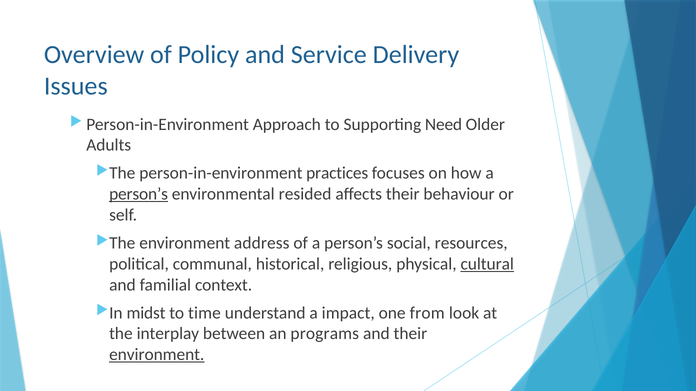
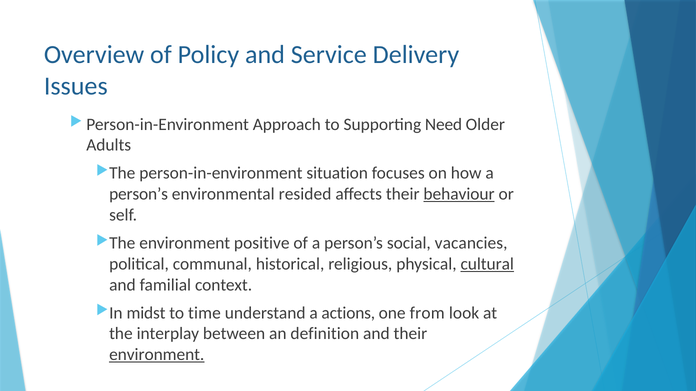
practices: practices -> situation
person’s at (139, 194) underline: present -> none
behaviour underline: none -> present
address: address -> positive
resources: resources -> vacancies
impact: impact -> actions
programs: programs -> definition
